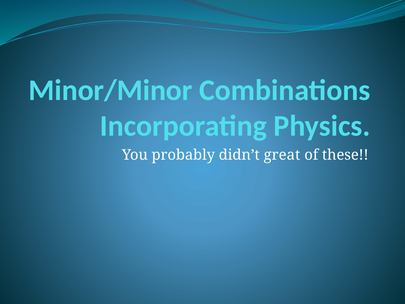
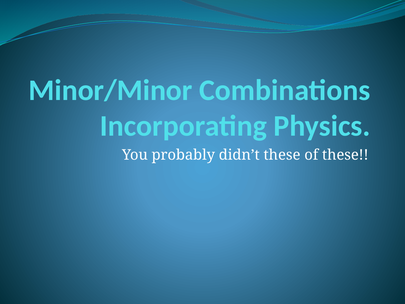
didn’t great: great -> these
